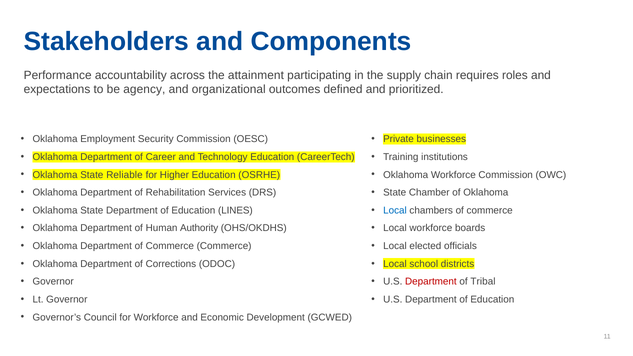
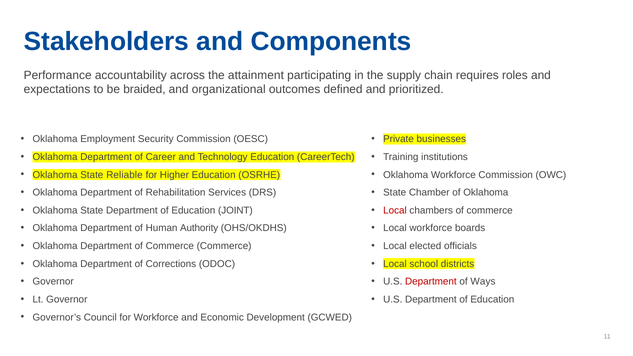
agency: agency -> braided
LINES: LINES -> JOINT
Local at (395, 210) colour: blue -> red
Tribal: Tribal -> Ways
